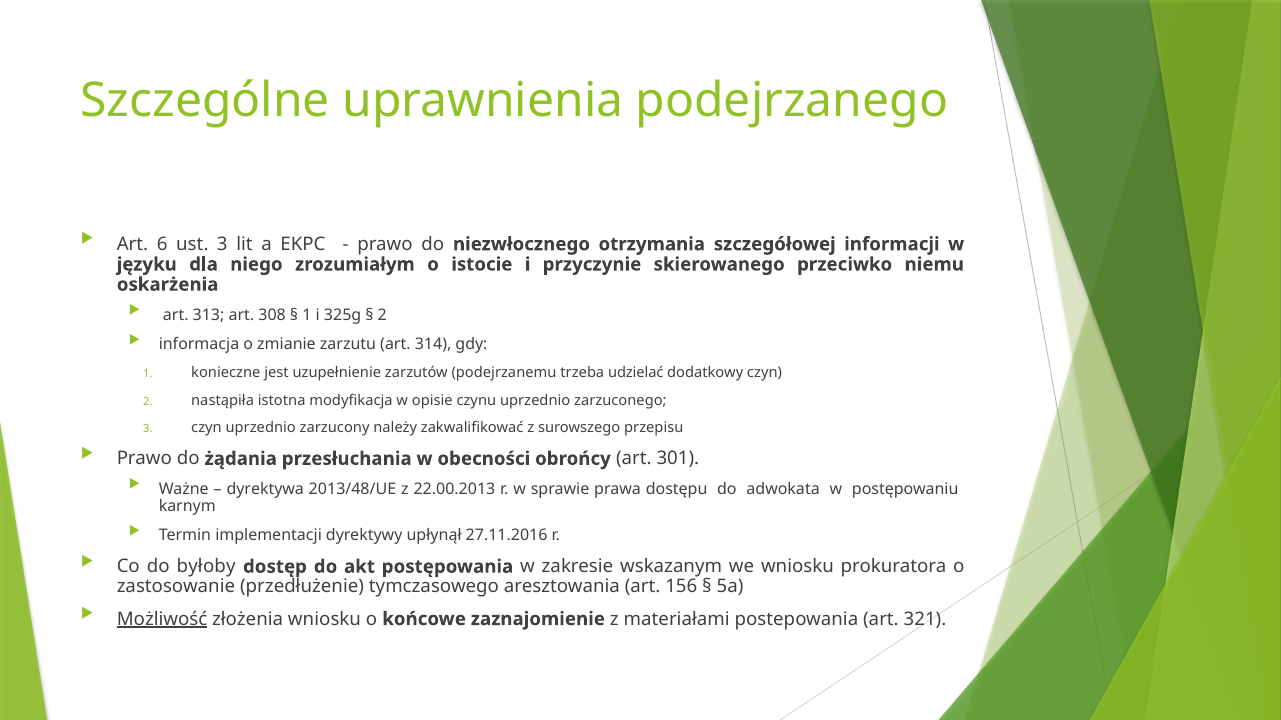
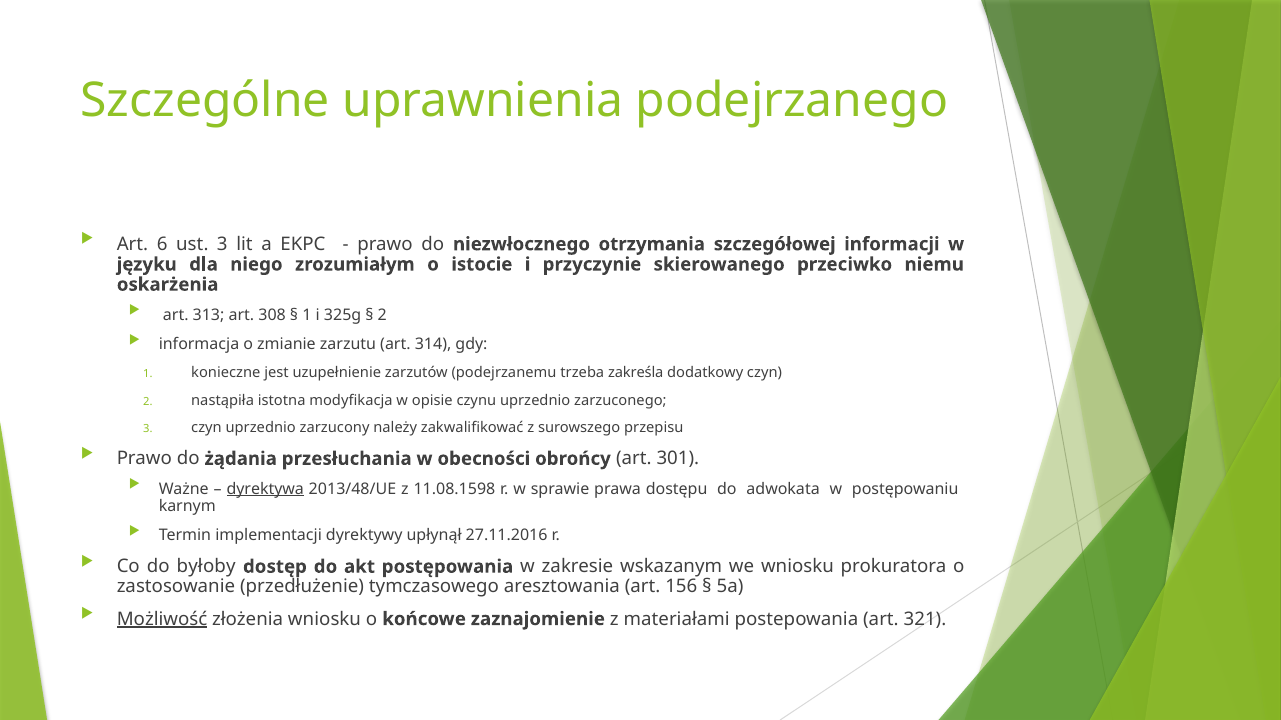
udzielać: udzielać -> zakreśla
dyrektywa underline: none -> present
22.00.2013: 22.00.2013 -> 11.08.1598
